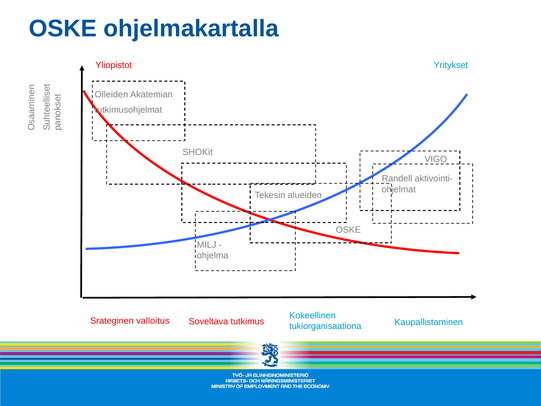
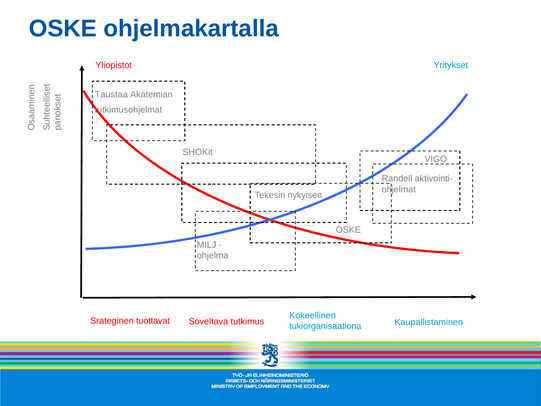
Olleiden: Olleiden -> Taustaa
alueiden: alueiden -> nykyisen
valloitus: valloitus -> tuottavat
